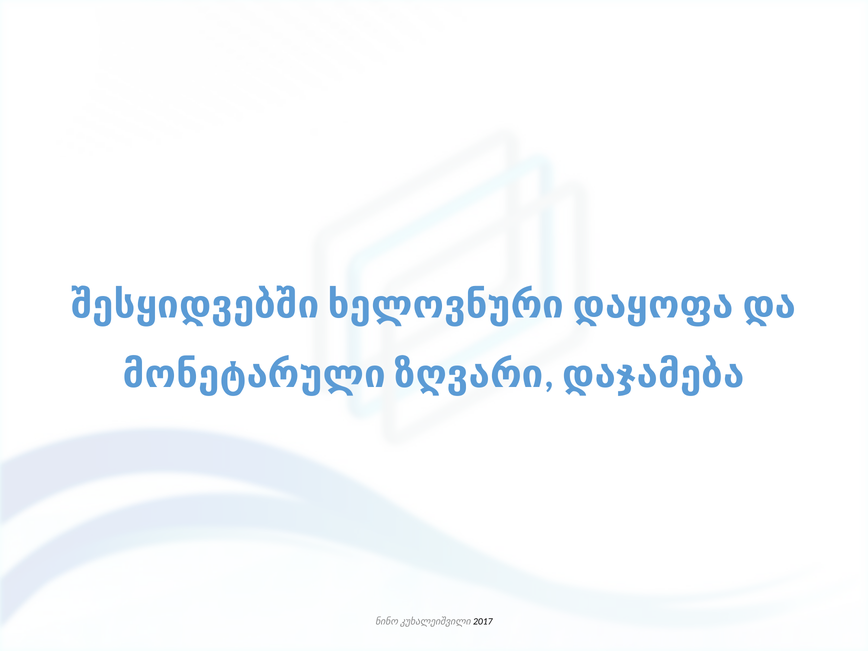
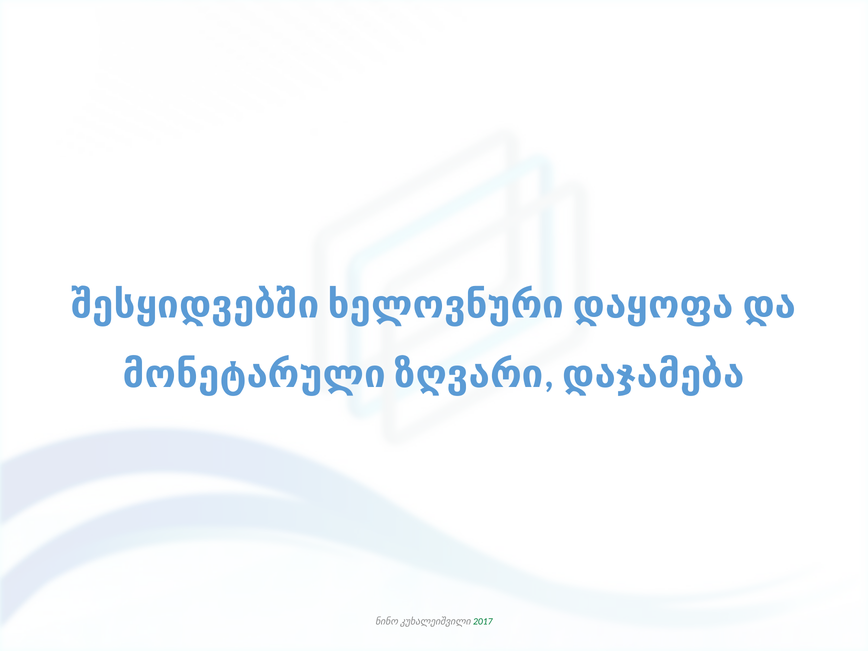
2017 colour: black -> green
